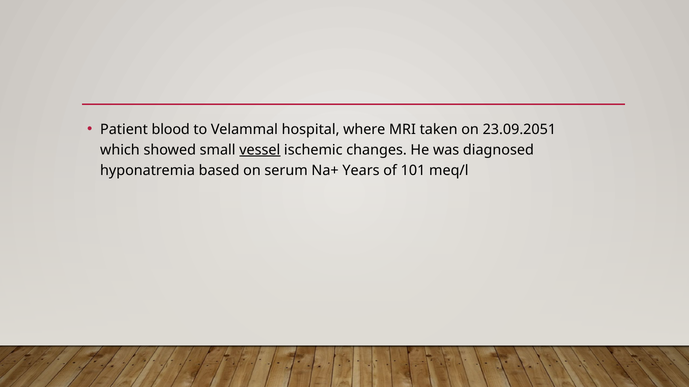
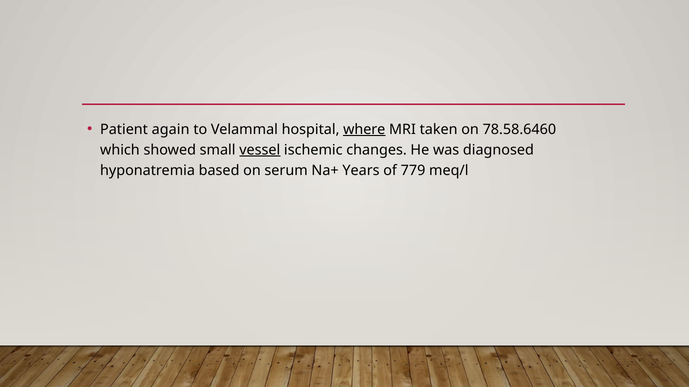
blood: blood -> again
where underline: none -> present
23.09.2051: 23.09.2051 -> 78.58.6460
101: 101 -> 779
